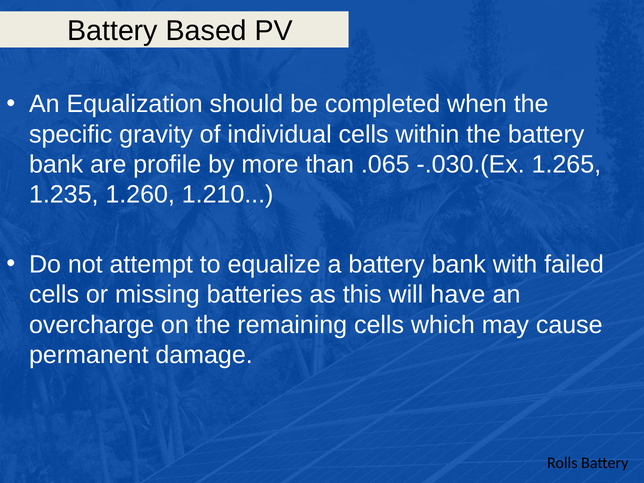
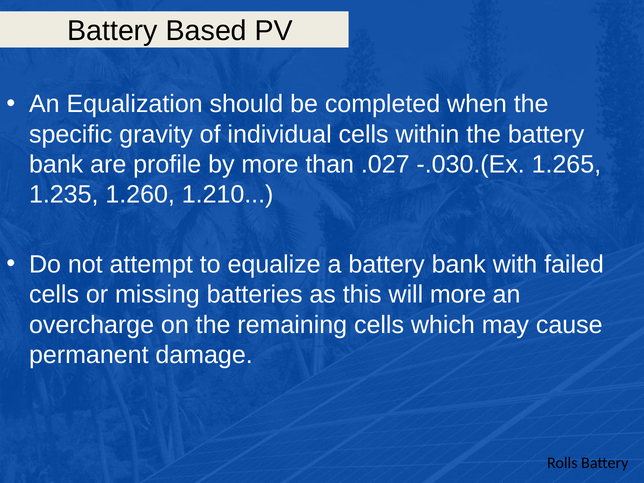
.065: .065 -> .027
will have: have -> more
